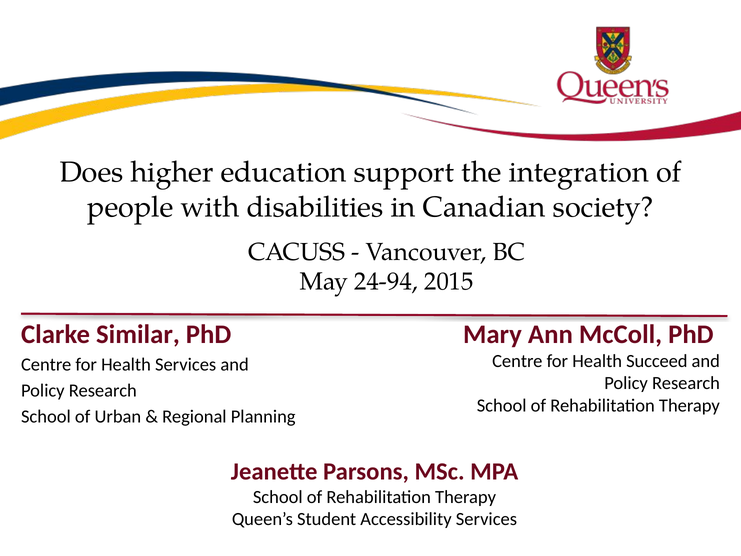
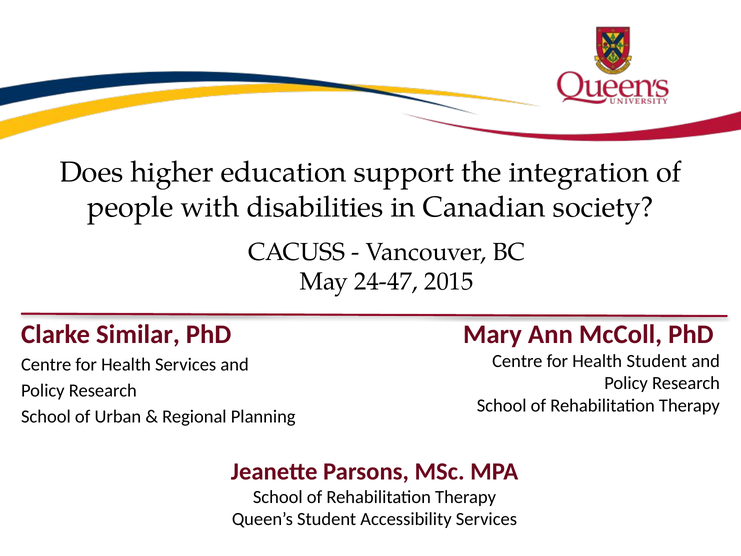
24-94: 24-94 -> 24-47
Health Succeed: Succeed -> Student
